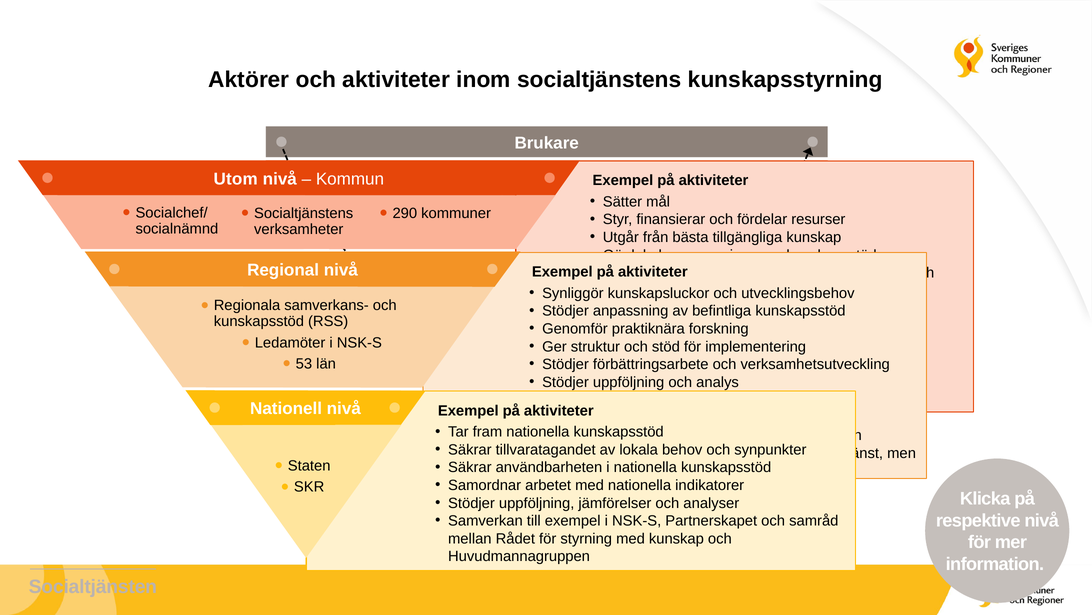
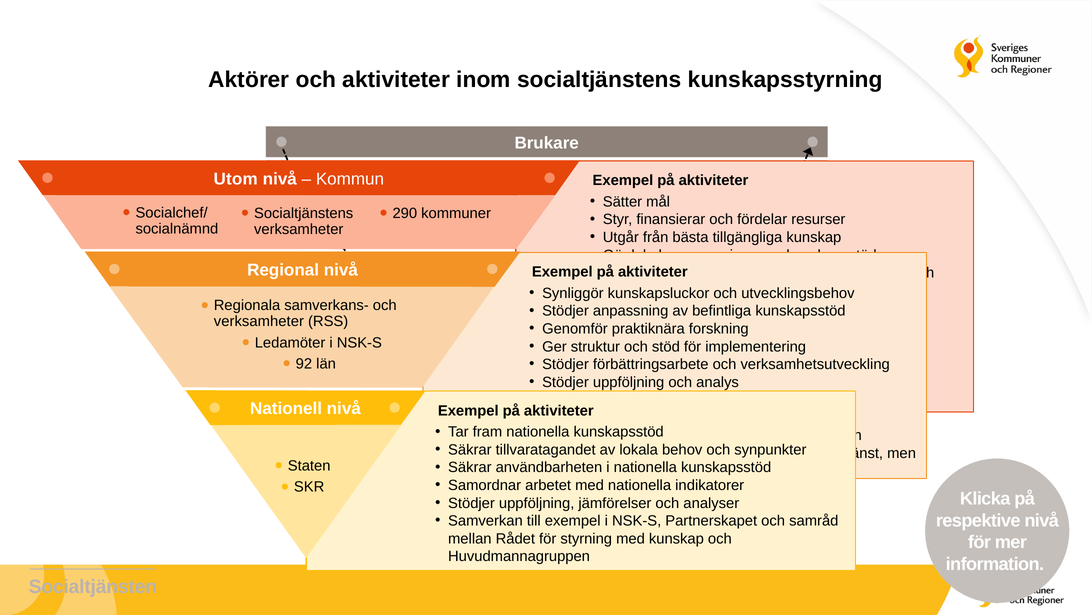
kunskapsstöd at (259, 321): kunskapsstöd -> verksamheter
53: 53 -> 92
